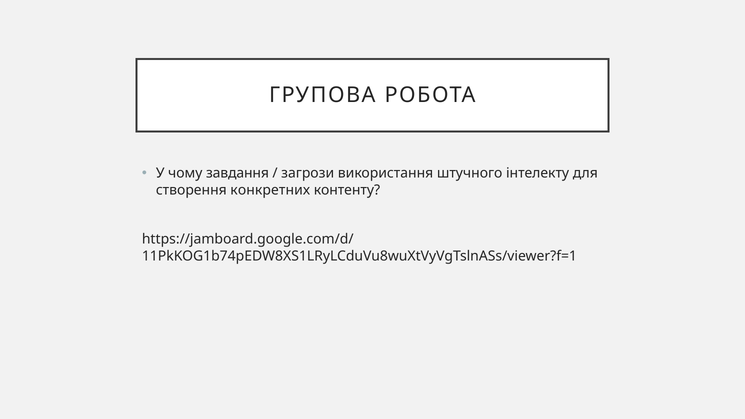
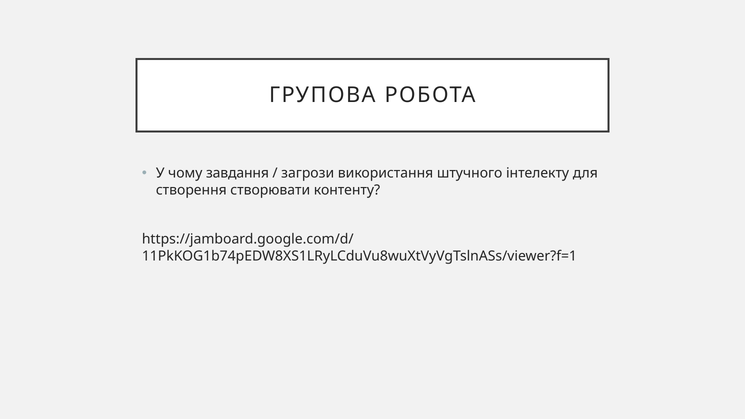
конкретних: конкретних -> створювати
